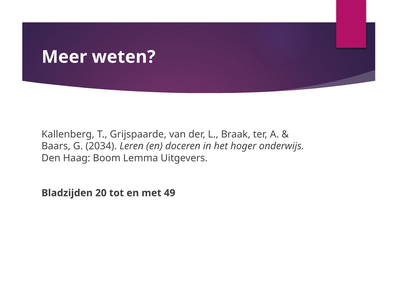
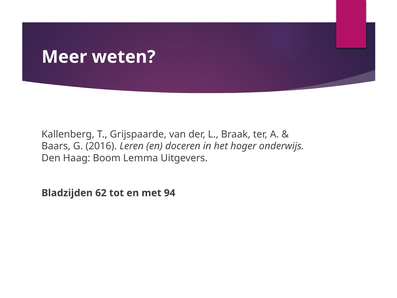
2034: 2034 -> 2016
20: 20 -> 62
49: 49 -> 94
